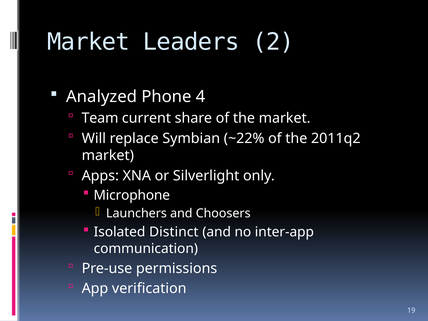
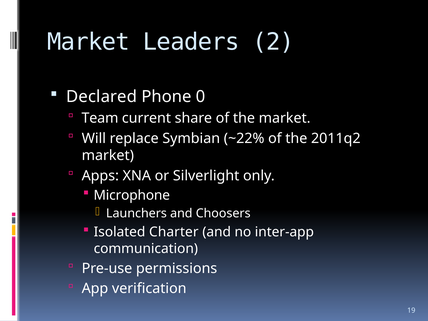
Analyzed: Analyzed -> Declared
4: 4 -> 0
Distinct: Distinct -> Charter
